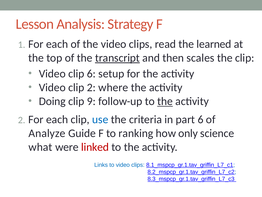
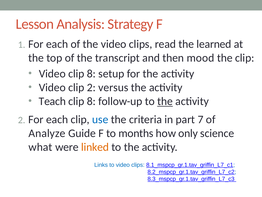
transcript underline: present -> none
scales: scales -> mood
Video clip 6: 6 -> 8
where: where -> versus
Doing: Doing -> Teach
9 at (91, 101): 9 -> 8
part 6: 6 -> 7
ranking: ranking -> months
linked colour: red -> orange
